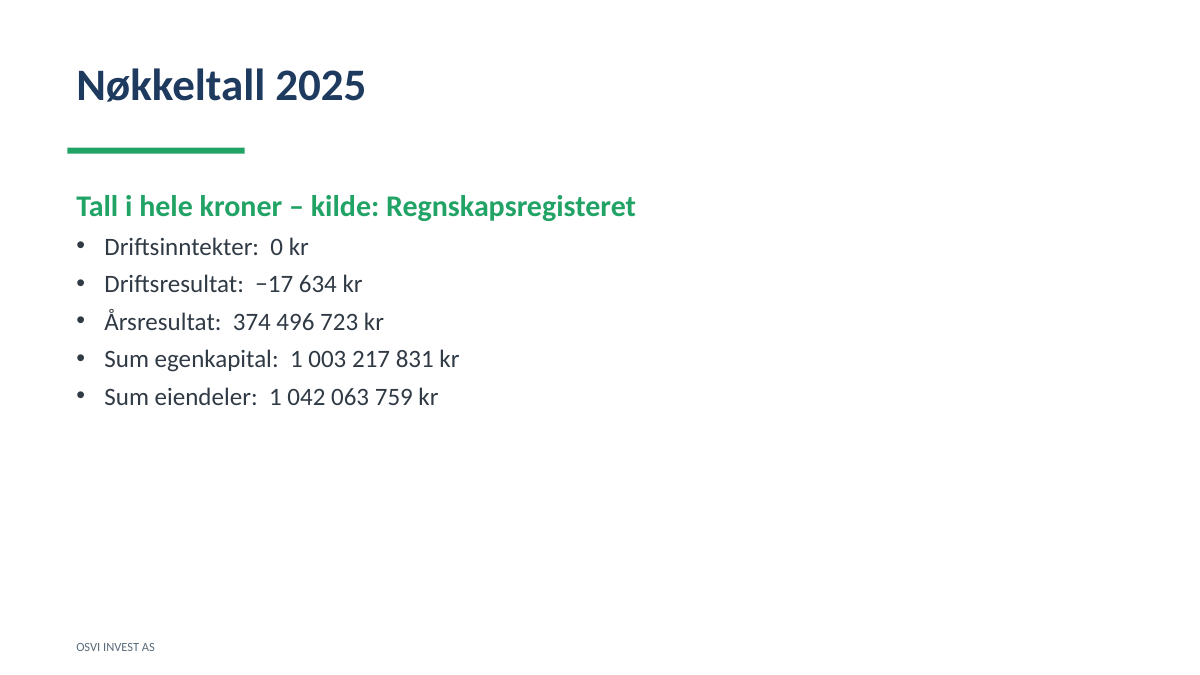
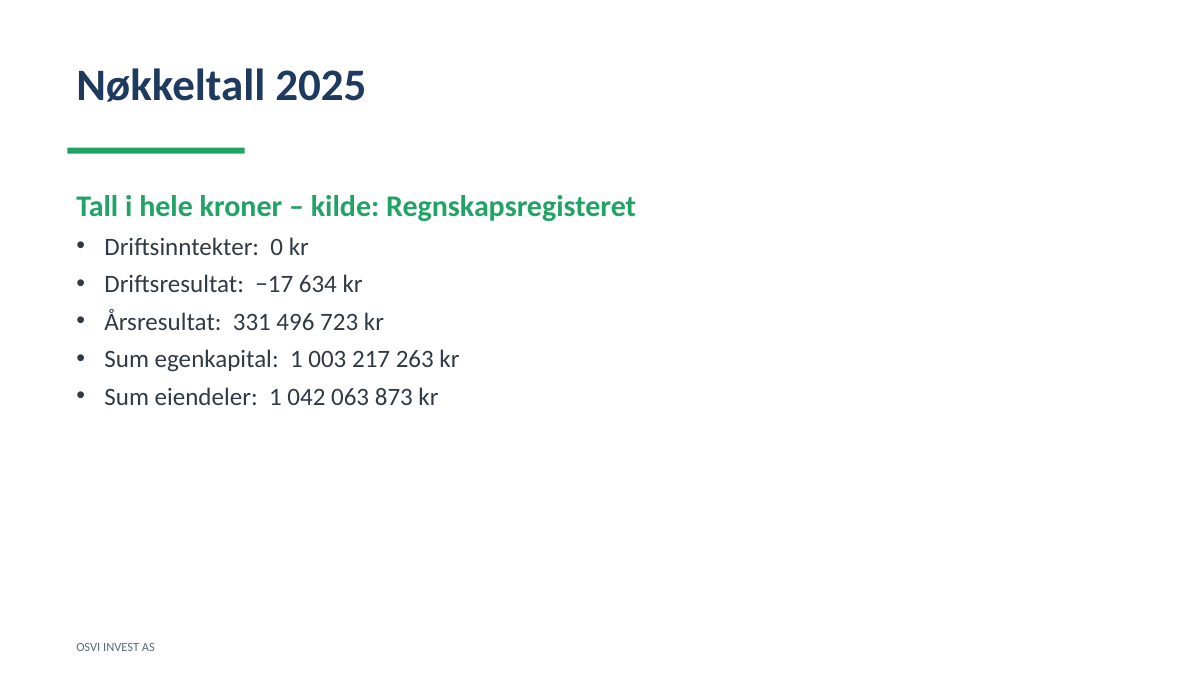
374: 374 -> 331
831: 831 -> 263
759: 759 -> 873
